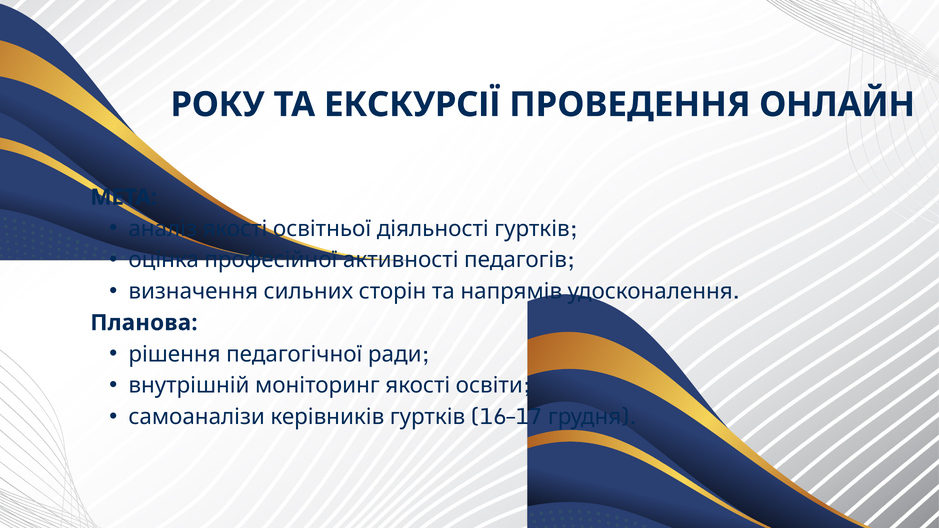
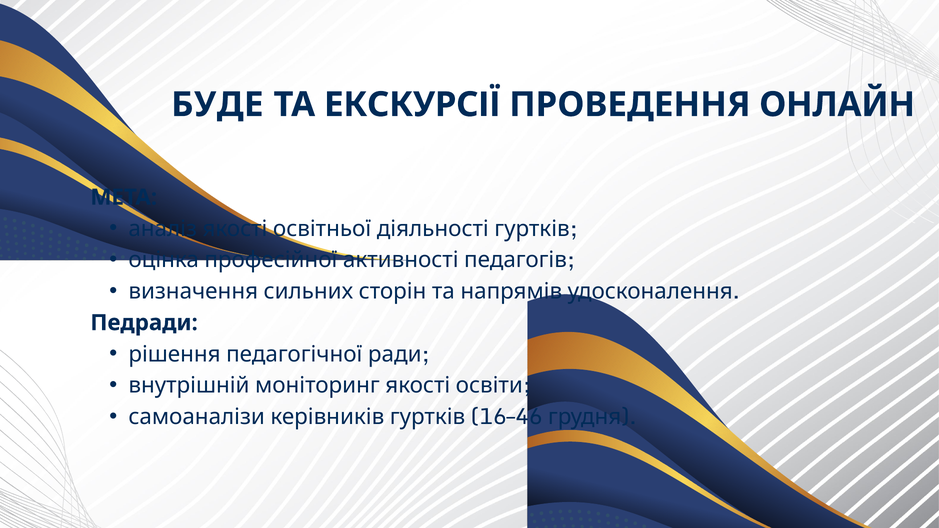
РОКУ: РОКУ -> БУДЕ
Планова: Планова -> Педради
16–17: 16–17 -> 16–46
